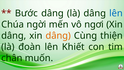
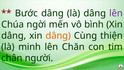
lên at (116, 13) colour: blue -> purple
ngơi: ngơi -> bình
đoàn: đoàn -> minh
Khiết: Khiết -> Chăn
muốn: muốn -> người
